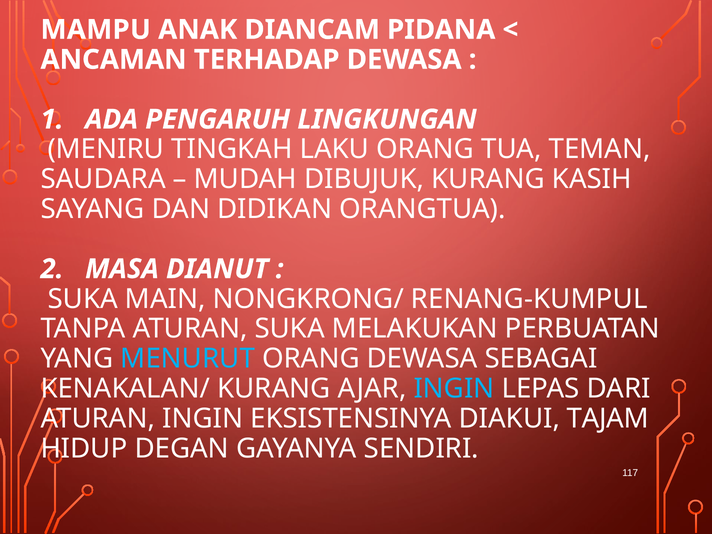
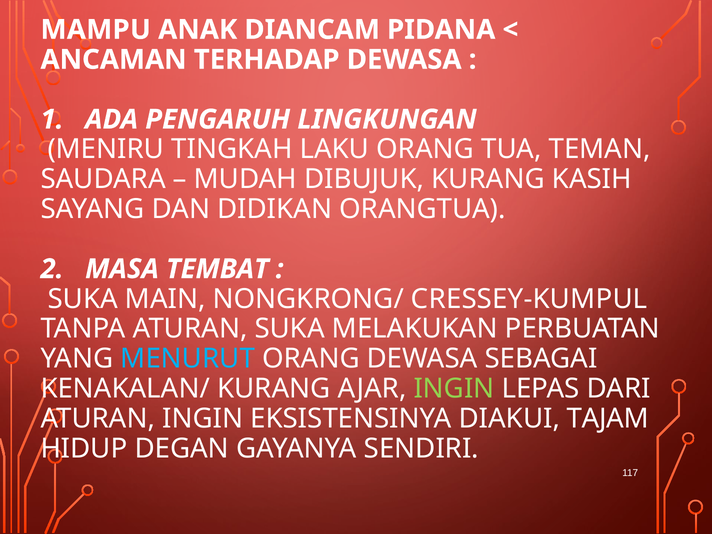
DIANUT: DIANUT -> TEMBAT
RENANG-KUMPUL: RENANG-KUMPUL -> CRESSEY-KUMPUL
INGIN at (454, 389) colour: light blue -> light green
